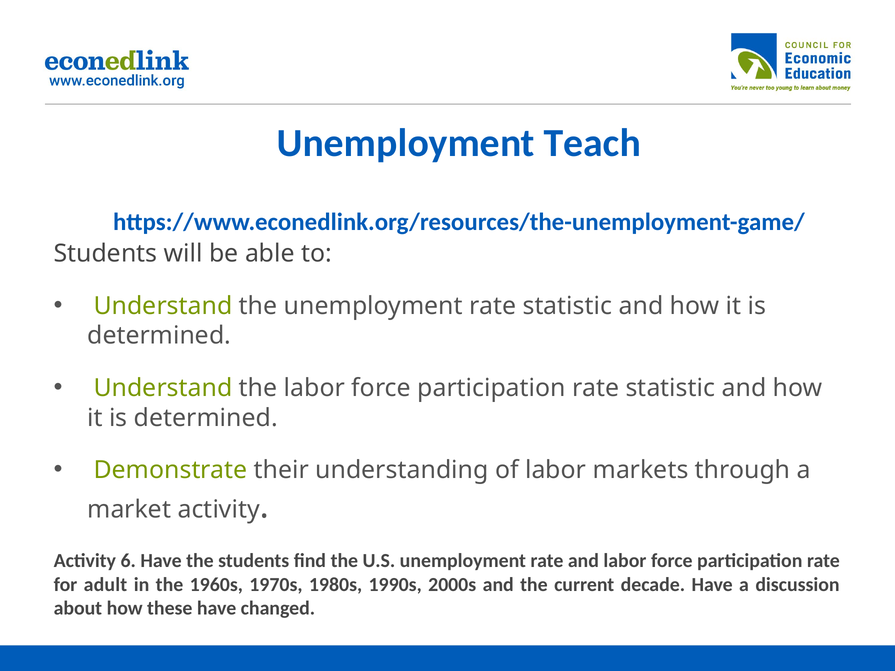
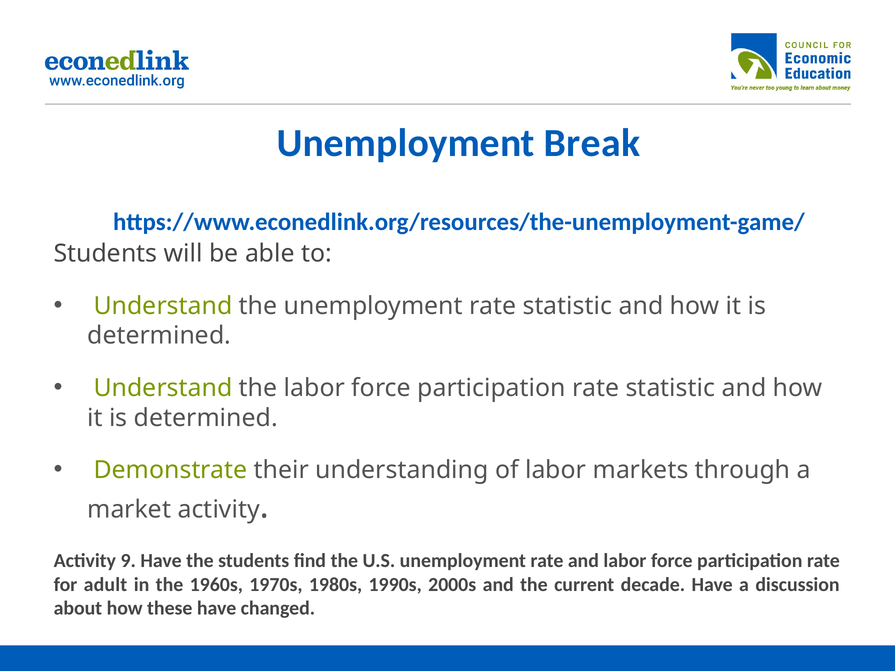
Teach: Teach -> Break
6: 6 -> 9
